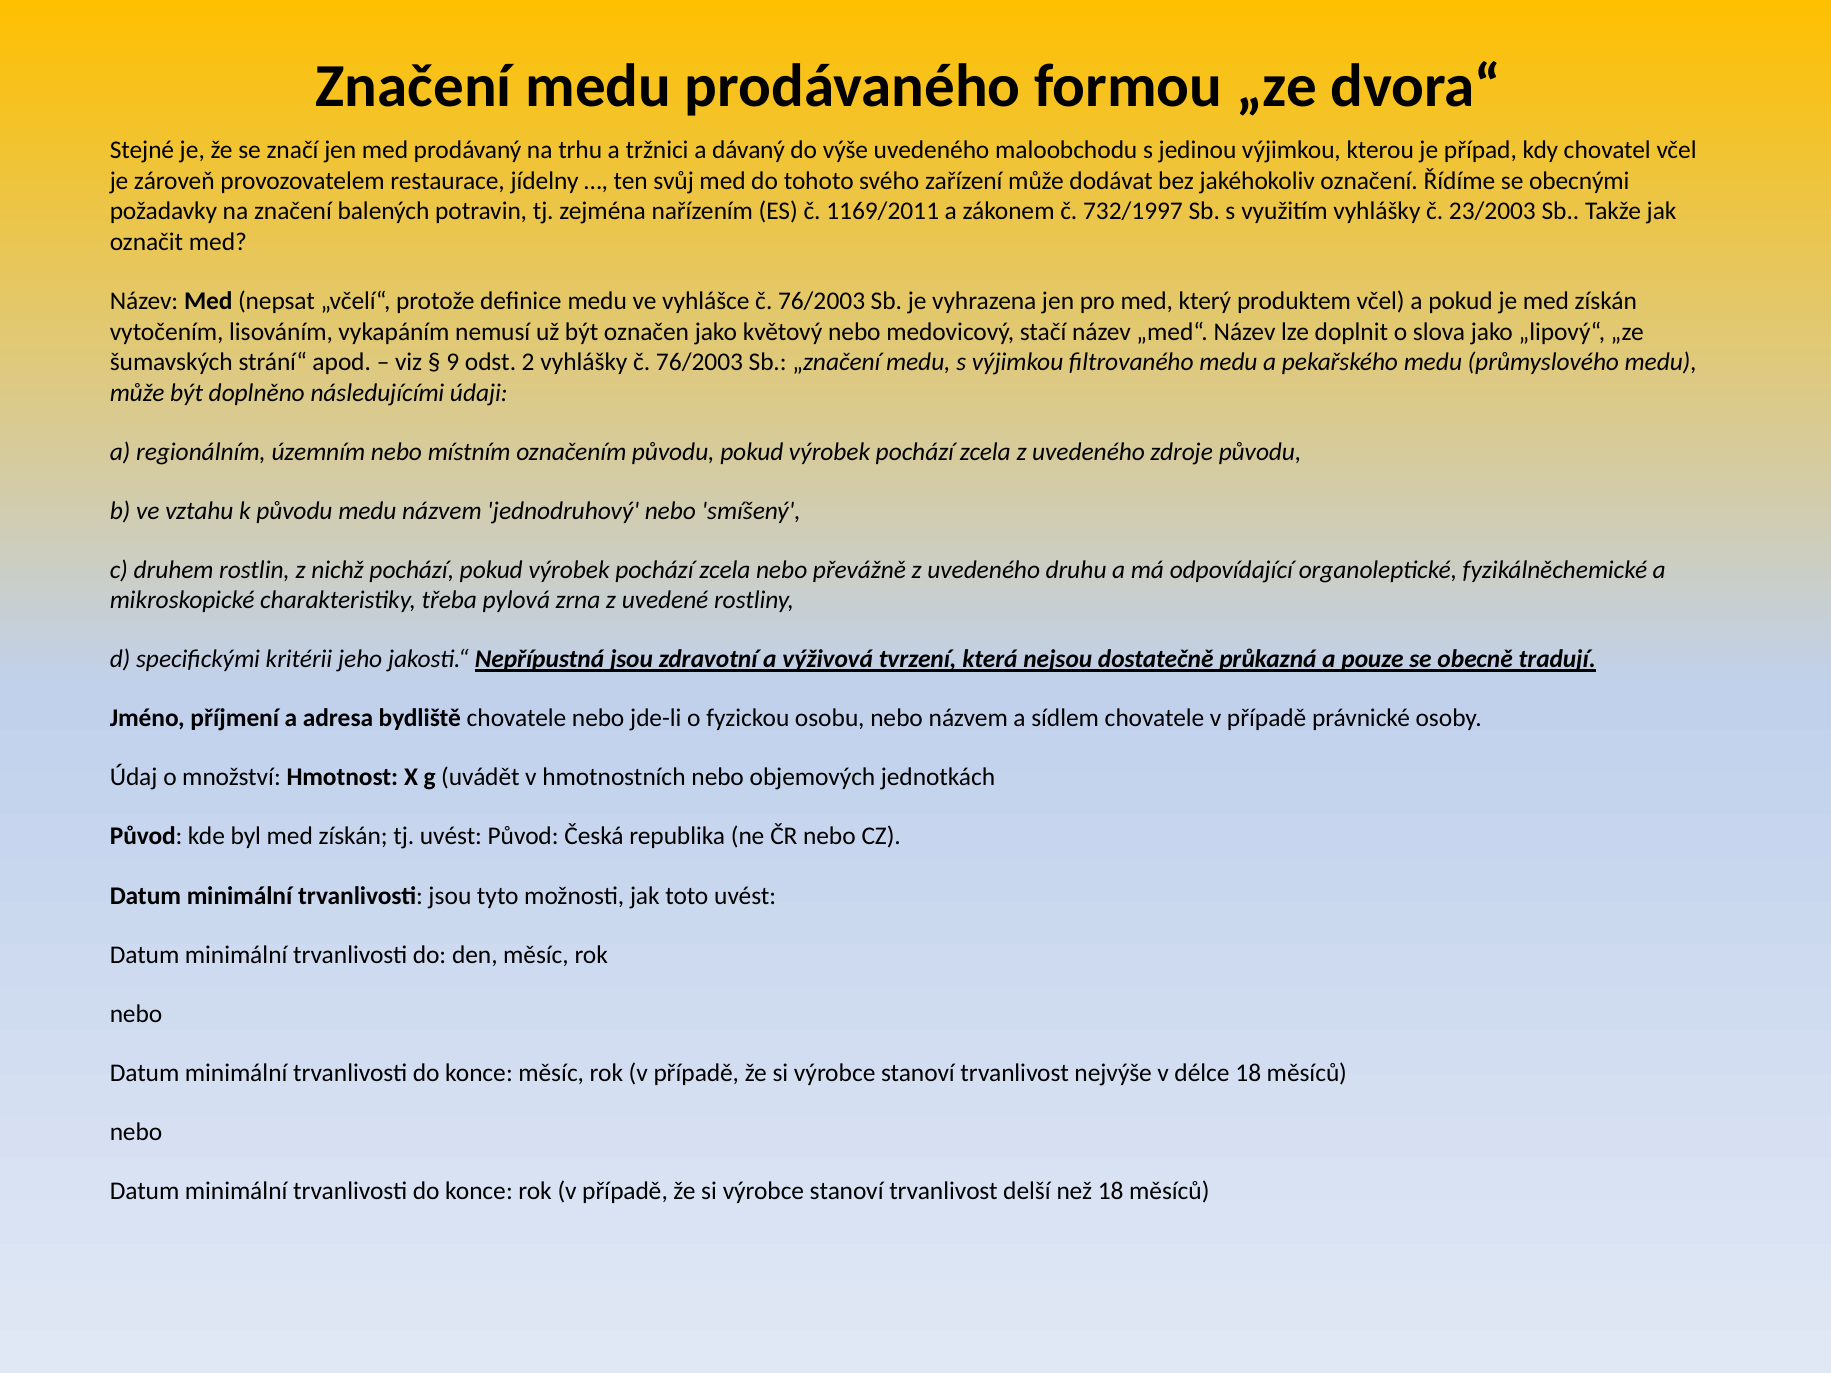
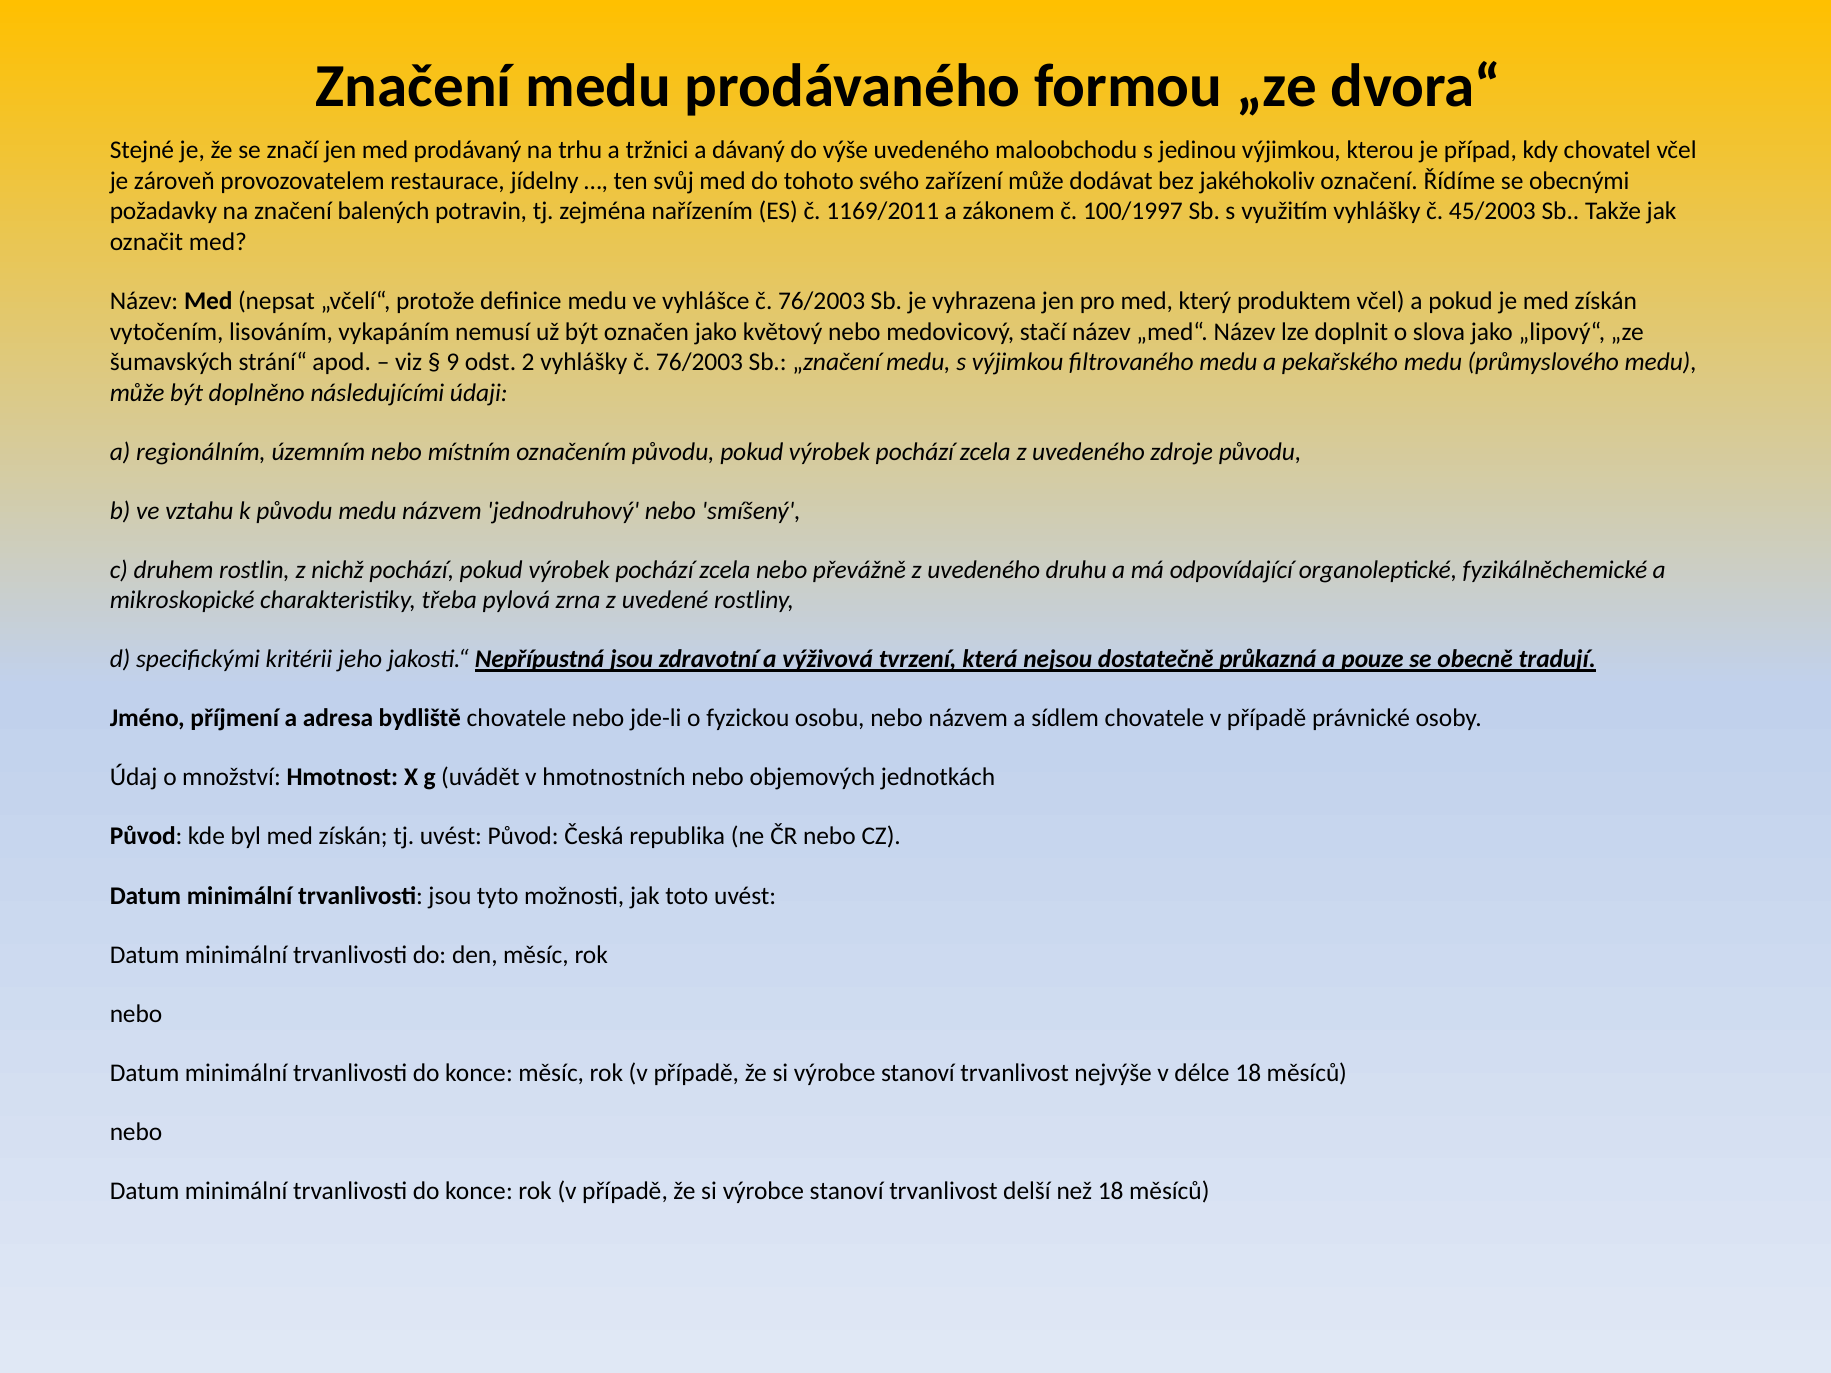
732/1997: 732/1997 -> 100/1997
23/2003: 23/2003 -> 45/2003
